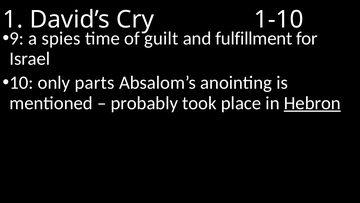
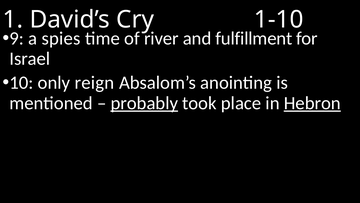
guilt: guilt -> river
parts: parts -> reign
probably underline: none -> present
